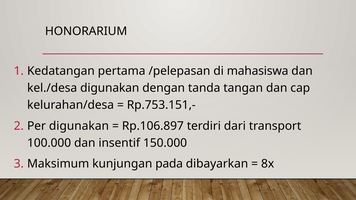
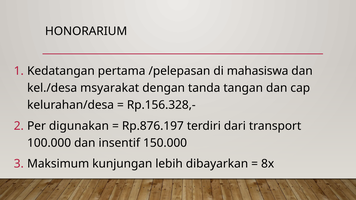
kel./desa digunakan: digunakan -> msyarakat
Rp.753.151,-: Rp.753.151,- -> Rp.156.328,-
Rp.106.897: Rp.106.897 -> Rp.876.197
pada: pada -> lebih
